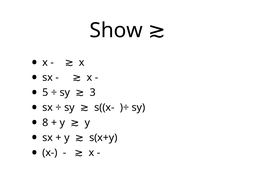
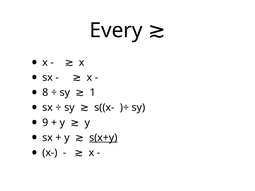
Show: Show -> Every
5: 5 -> 8
3: 3 -> 1
8: 8 -> 9
s(x+y underline: none -> present
